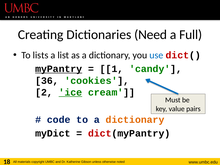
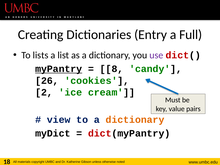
Need: Need -> Entry
use colour: blue -> purple
1: 1 -> 8
36: 36 -> 26
ice underline: present -> none
code: code -> view
